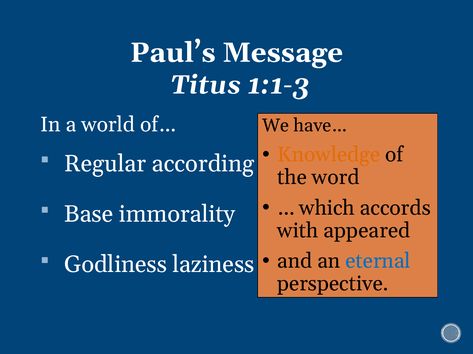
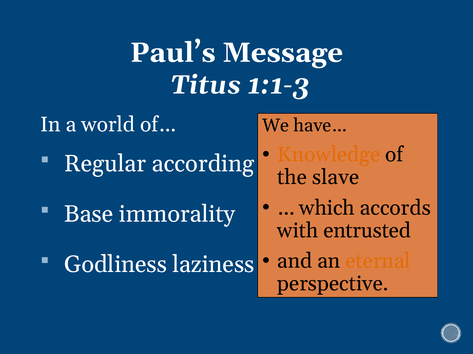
word: word -> slave
appeared: appeared -> entrusted
eternal colour: blue -> orange
